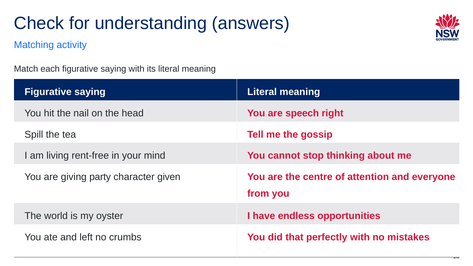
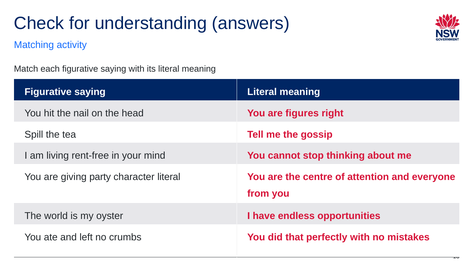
speech: speech -> figures
character given: given -> literal
